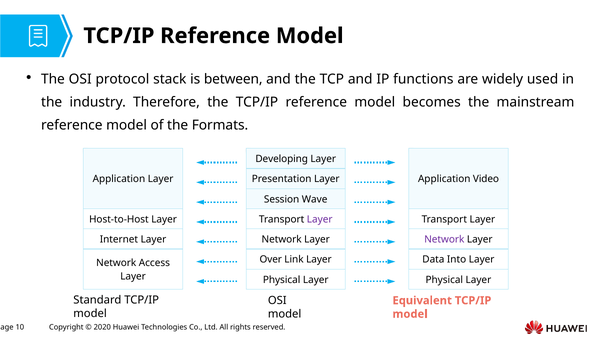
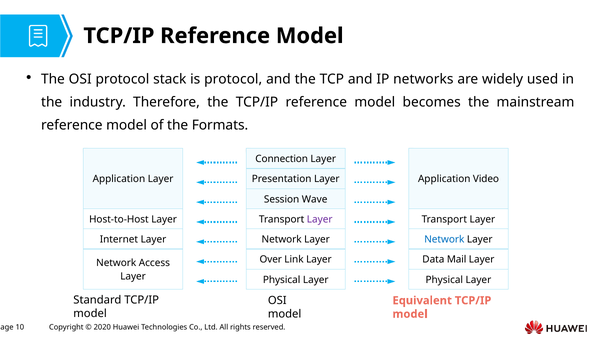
is between: between -> protocol
functions: functions -> networks
Developing: Developing -> Connection
Network at (444, 239) colour: purple -> blue
Into: Into -> Mail
